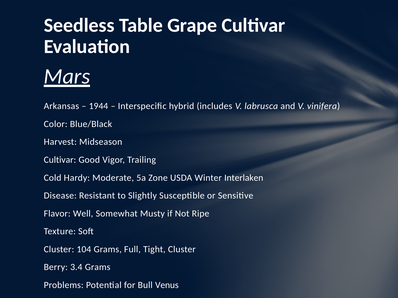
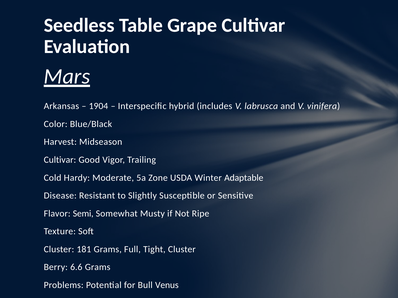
1944: 1944 -> 1904
Interlaken: Interlaken -> Adaptable
Well: Well -> Semi
104: 104 -> 181
3.4: 3.4 -> 6.6
